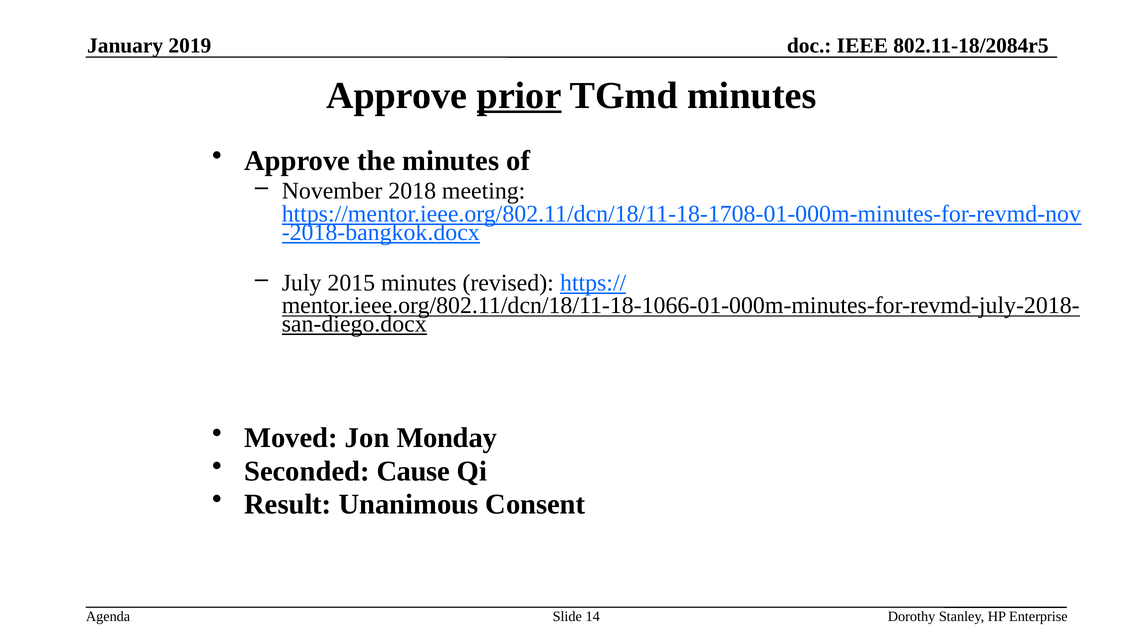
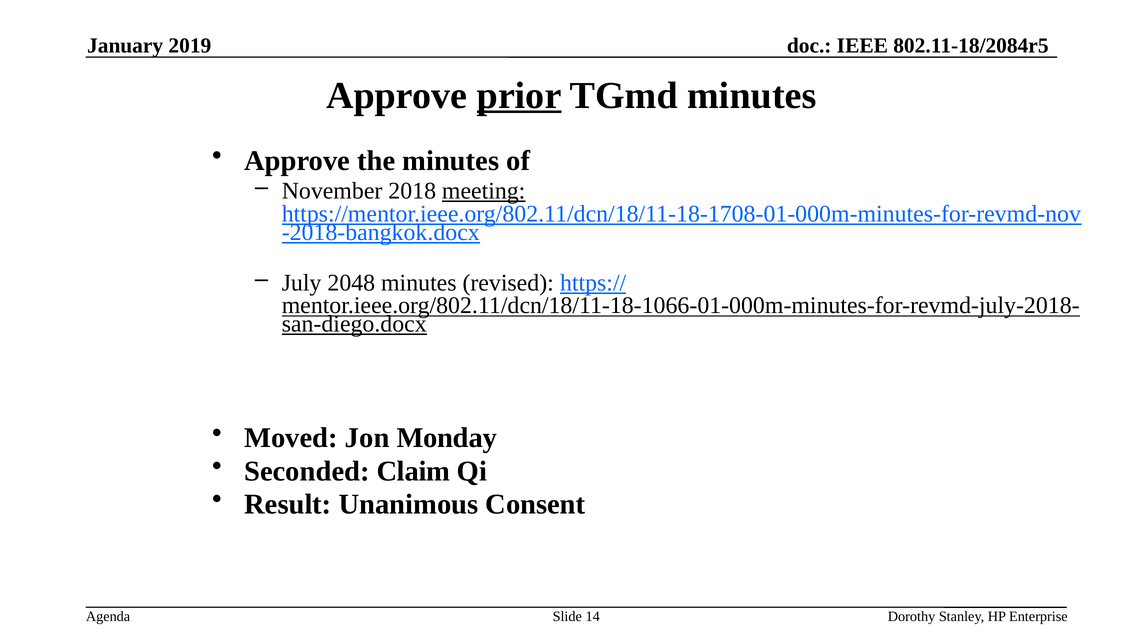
meeting underline: none -> present
2015: 2015 -> 2048
Cause: Cause -> Claim
